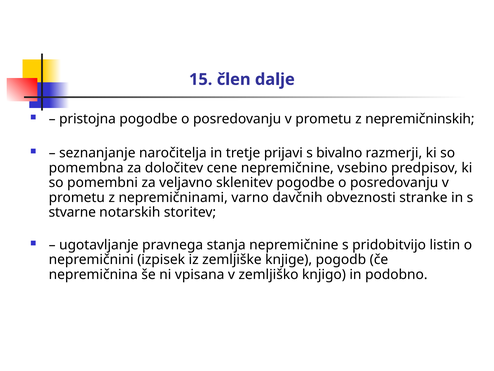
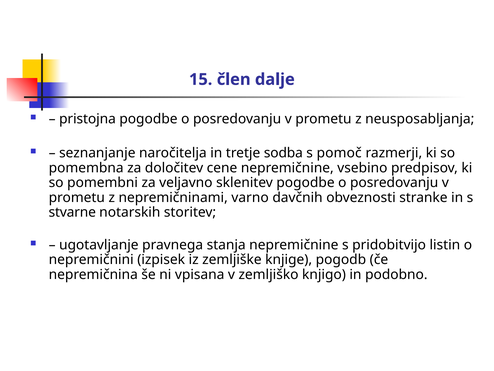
nepremičninskih: nepremičninskih -> neusposabljanja
prijavi: prijavi -> sodba
bivalno: bivalno -> pomoč
